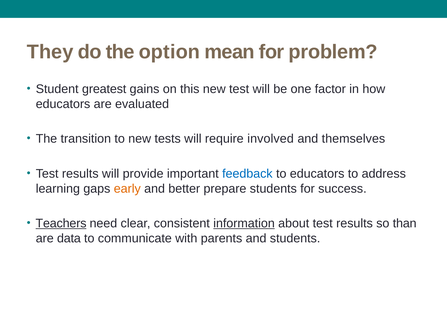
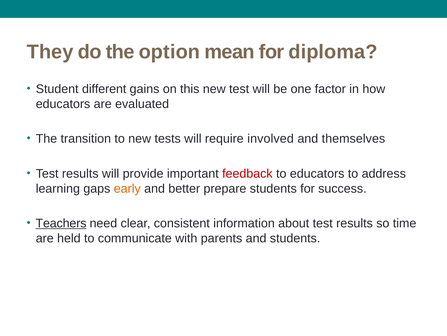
problem: problem -> diploma
greatest: greatest -> different
feedback colour: blue -> red
information underline: present -> none
than: than -> time
data: data -> held
